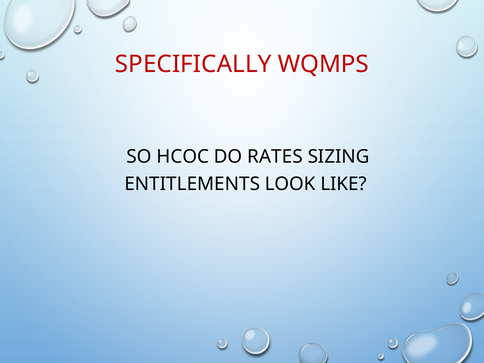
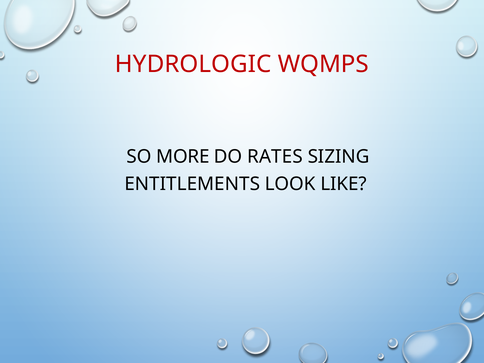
SPECIFICALLY: SPECIFICALLY -> HYDROLOGIC
HCOC: HCOC -> MORE
